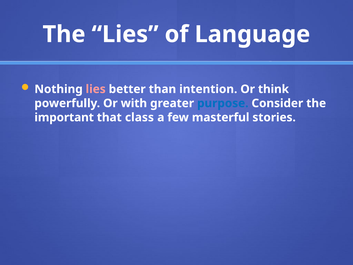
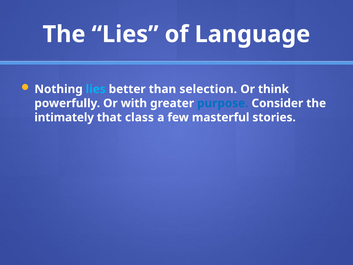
lies at (96, 89) colour: pink -> light blue
intention: intention -> selection
important: important -> intimately
